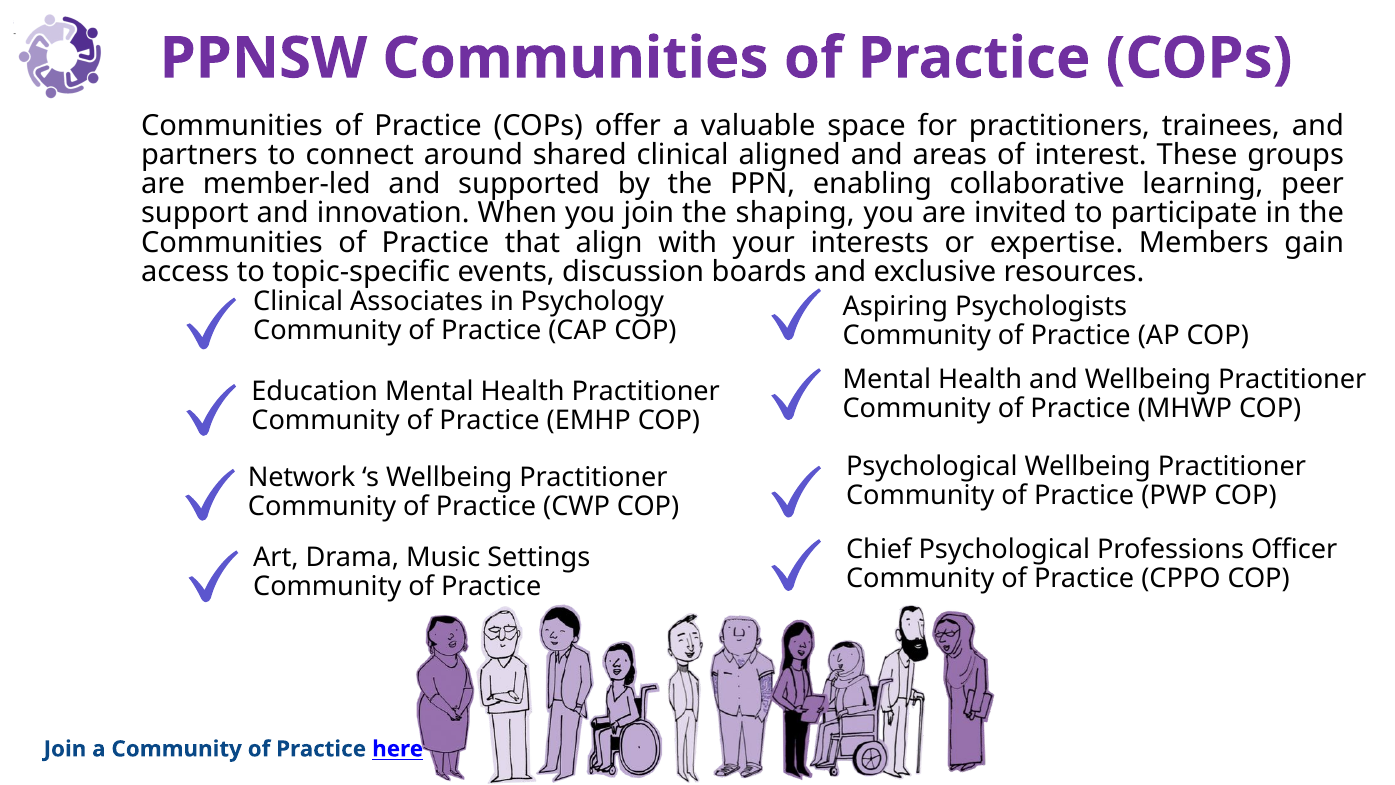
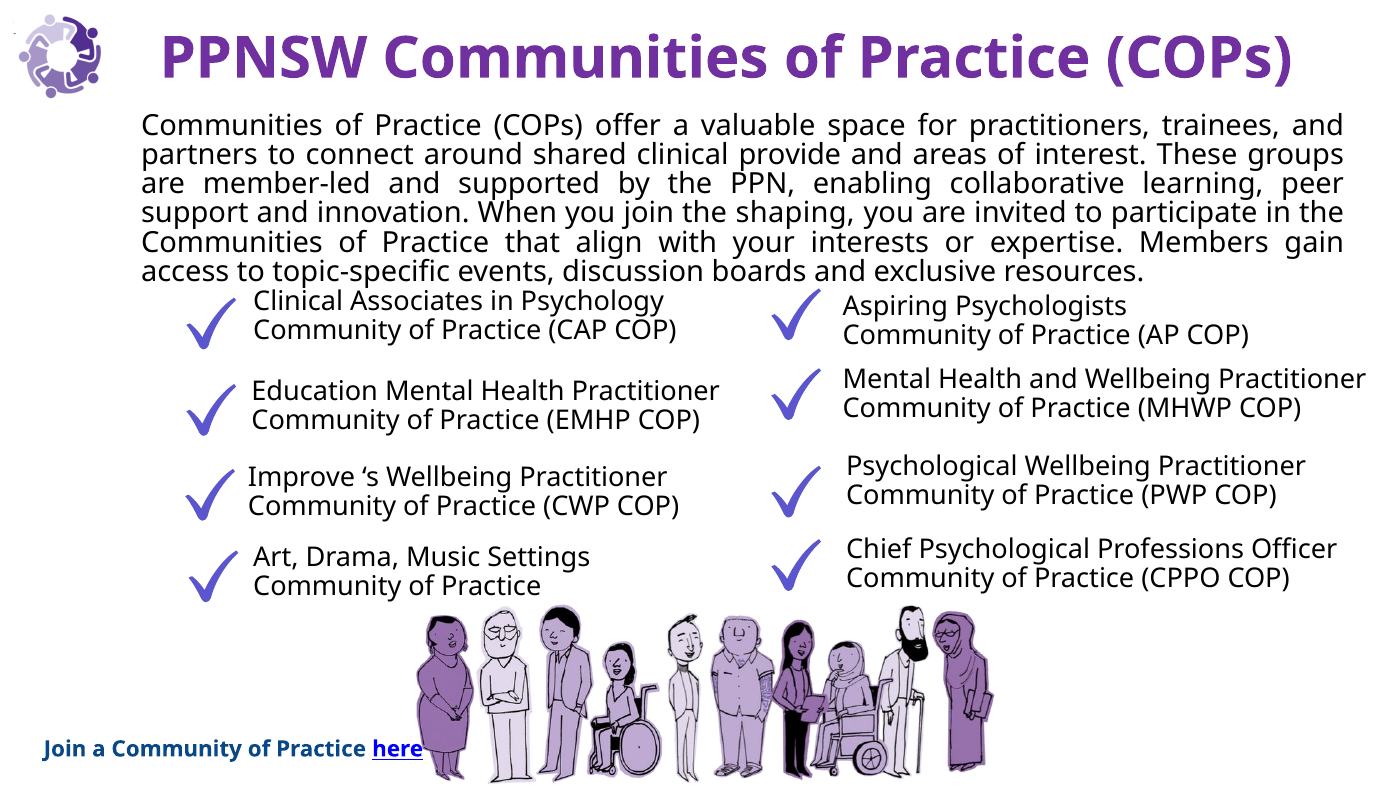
aligned: aligned -> provide
Network: Network -> Improve
